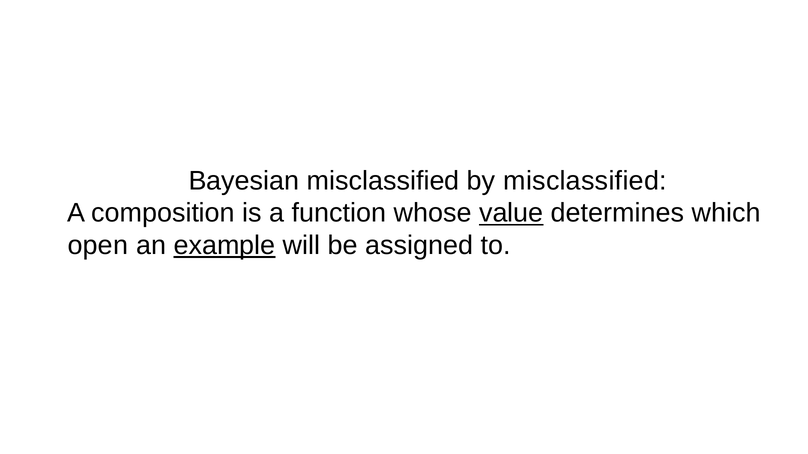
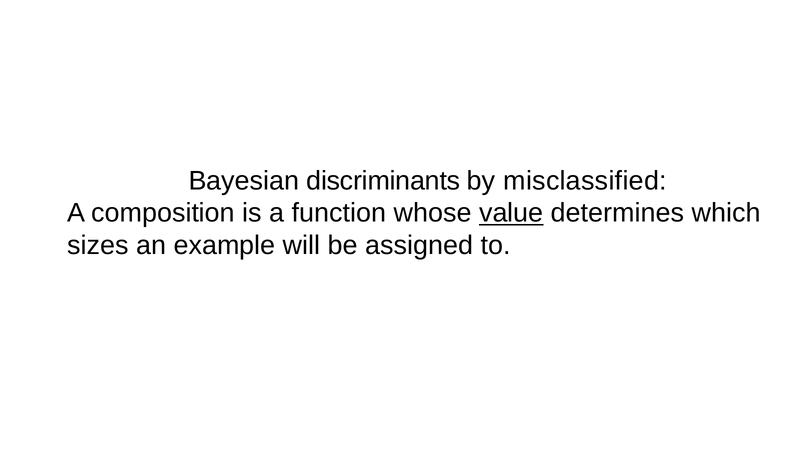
Bayesian misclassified: misclassified -> discriminants
open: open -> sizes
example underline: present -> none
